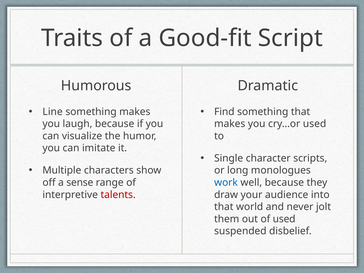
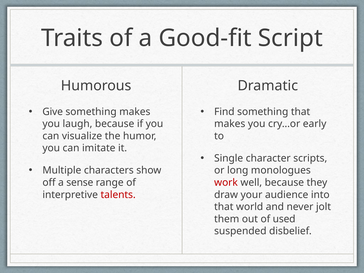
Line: Line -> Give
cry…or used: used -> early
work colour: blue -> red
